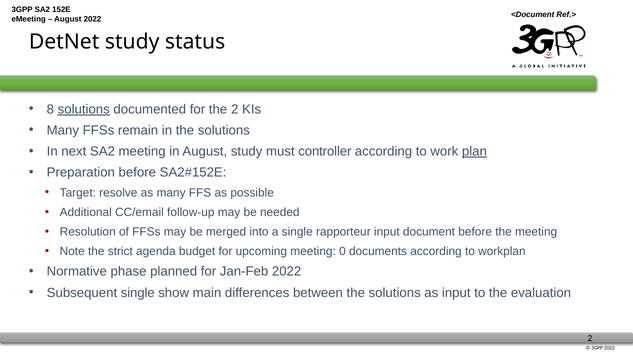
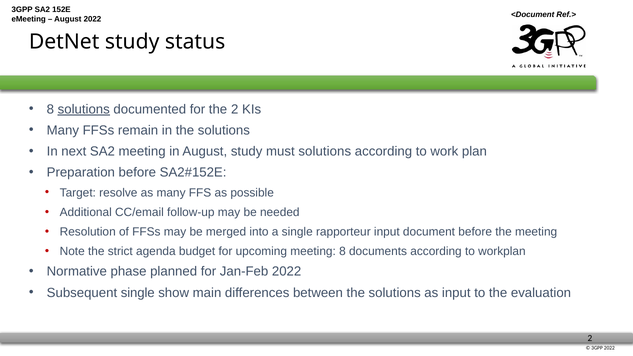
must controller: controller -> solutions
plan underline: present -> none
meeting 0: 0 -> 8
